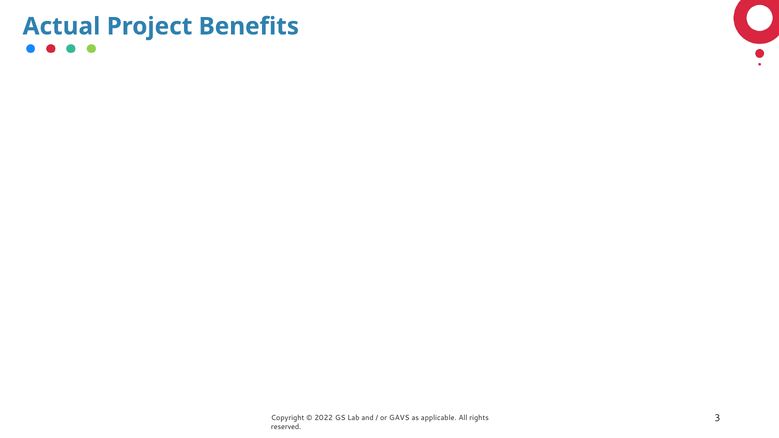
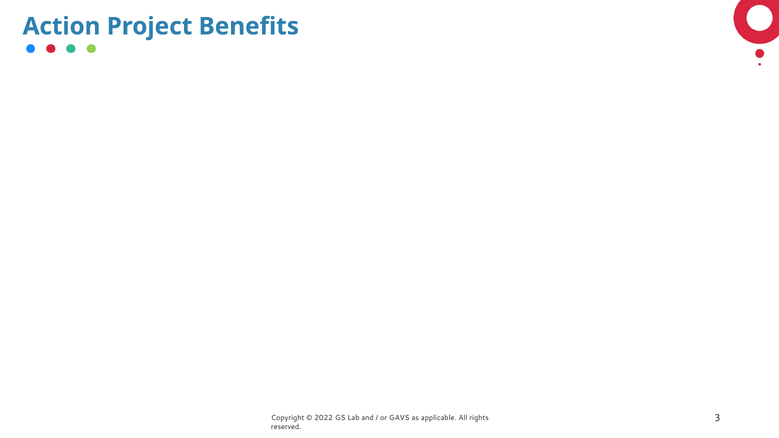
Actual: Actual -> Action
